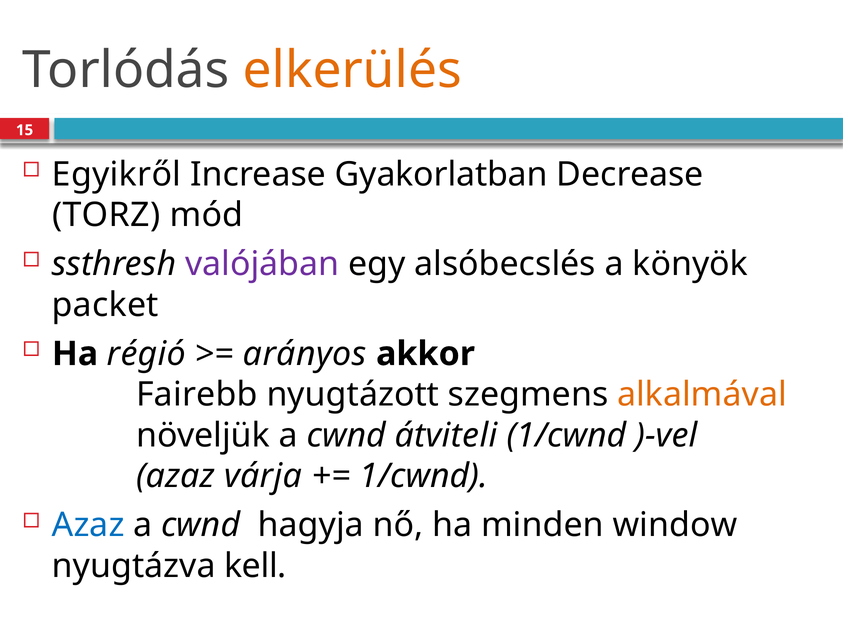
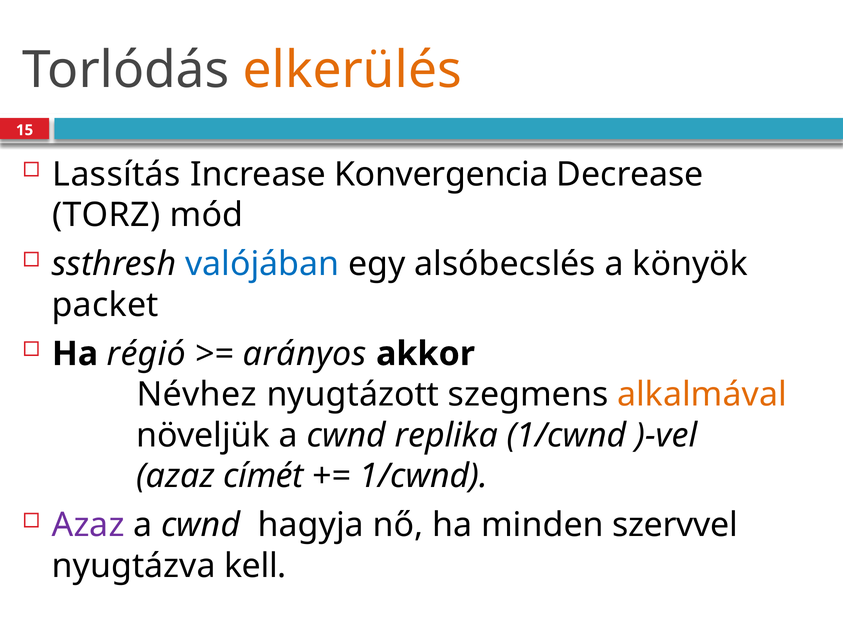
Egyikről: Egyikről -> Lassítás
Gyakorlatban: Gyakorlatban -> Konvergencia
valójában colour: purple -> blue
Fairebb: Fairebb -> Névhez
átviteli: átviteli -> replika
várja: várja -> címét
Azaz at (88, 525) colour: blue -> purple
window: window -> szervvel
